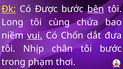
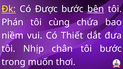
Long: Long -> Phán
vui underline: present -> none
Chốn: Chốn -> Thiết
phạm: phạm -> muốn
